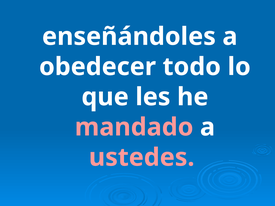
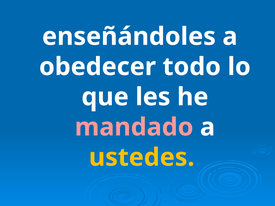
ustedes colour: pink -> yellow
